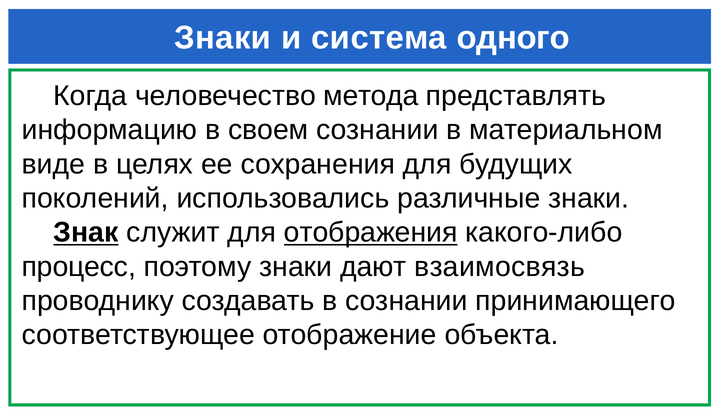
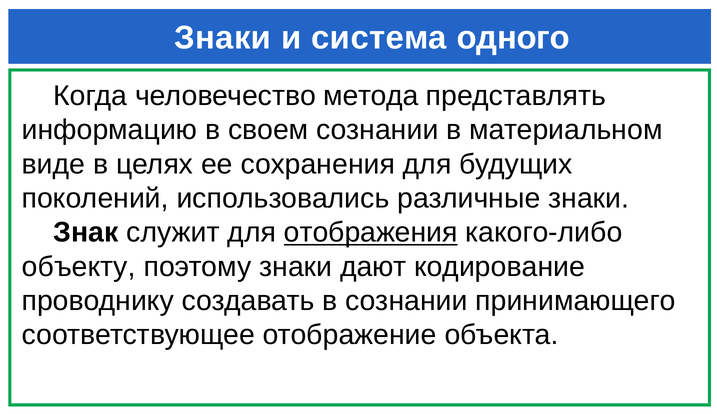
Знак underline: present -> none
процесс: процесс -> объекту
взаимосвязь: взаимосвязь -> кодирование
